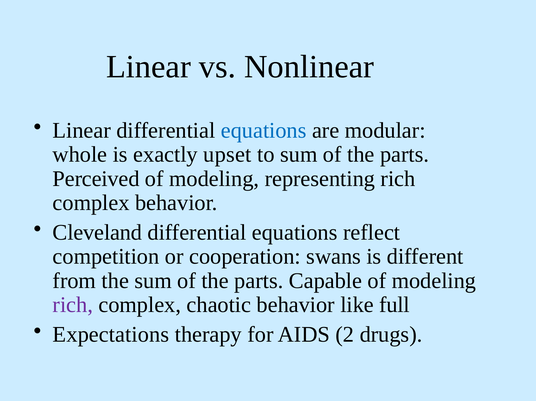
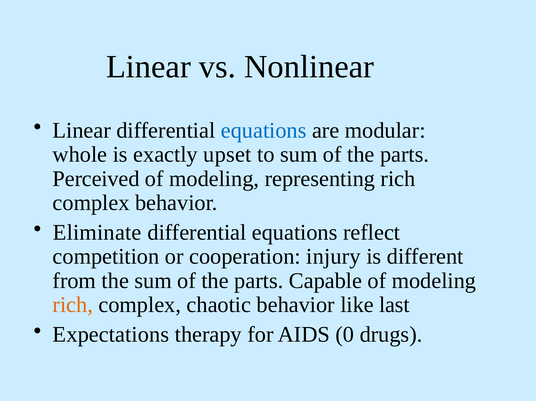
Cleveland: Cleveland -> Eliminate
swans: swans -> injury
rich at (73, 305) colour: purple -> orange
full: full -> last
2: 2 -> 0
